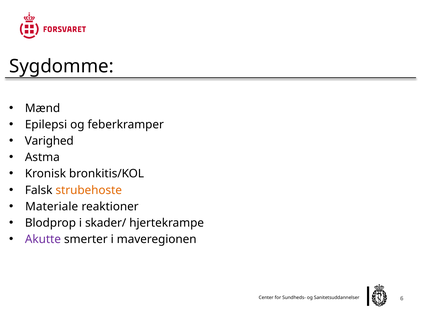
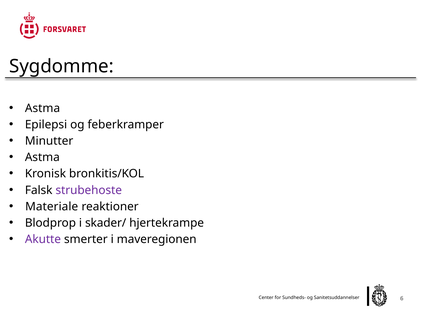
Mænd at (43, 108): Mænd -> Astma
Varighed: Varighed -> Minutter
strubehoste colour: orange -> purple
